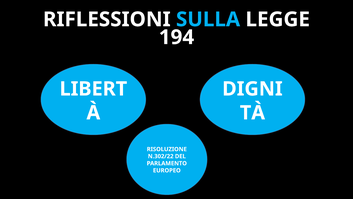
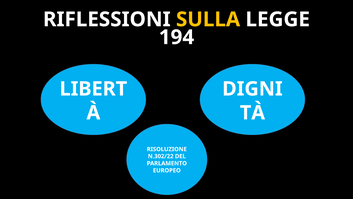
SULLA colour: light blue -> yellow
